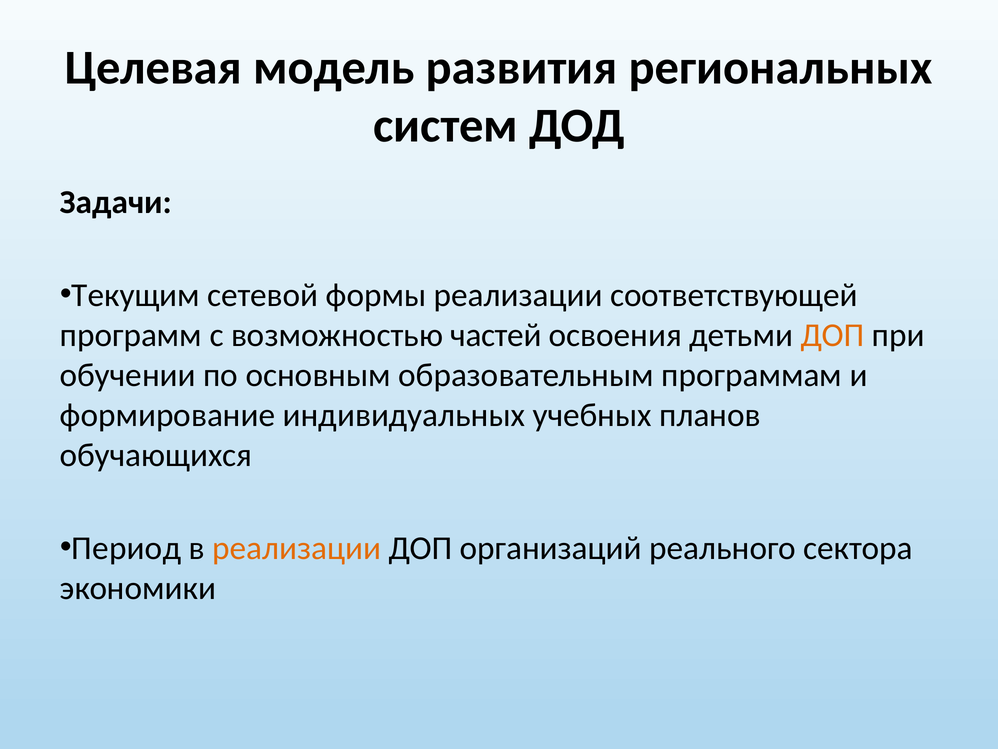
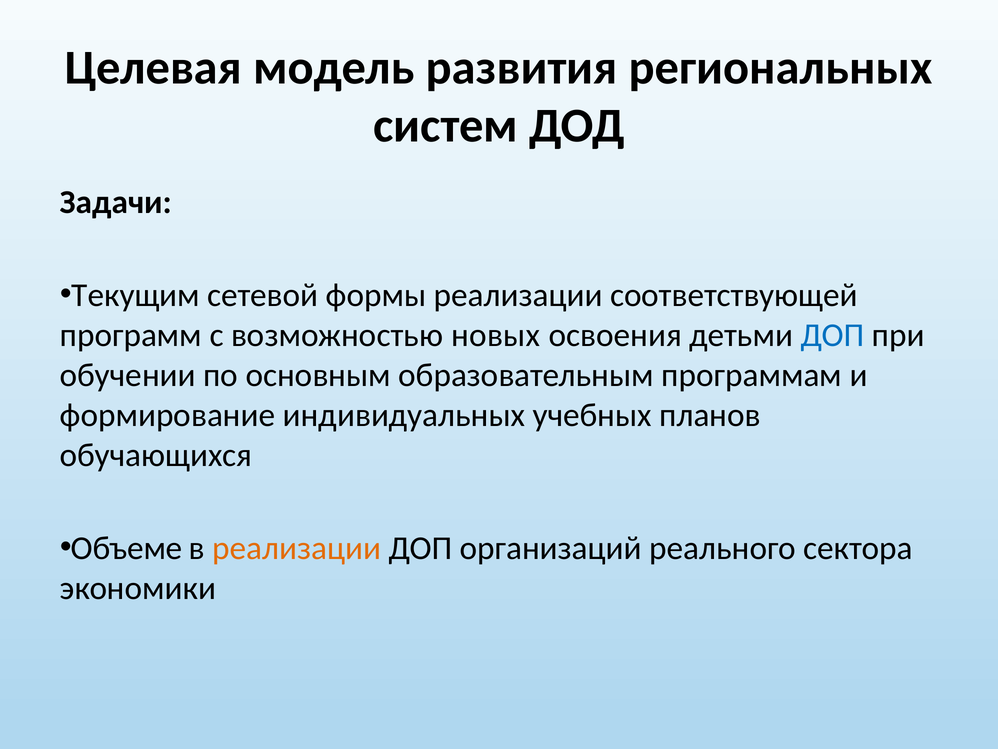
частей: частей -> новых
ДОП at (832, 335) colour: orange -> blue
Период: Период -> Объеме
